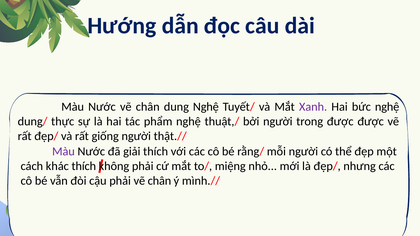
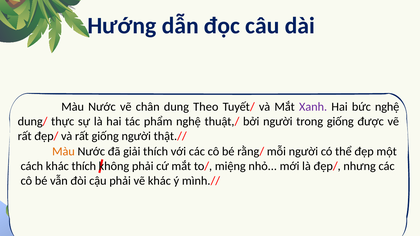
dung Nghệ: Nghệ -> Theo
trong được: được -> giống
Màu at (63, 151) colour: purple -> orange
phải vẽ chân: chân -> khác
